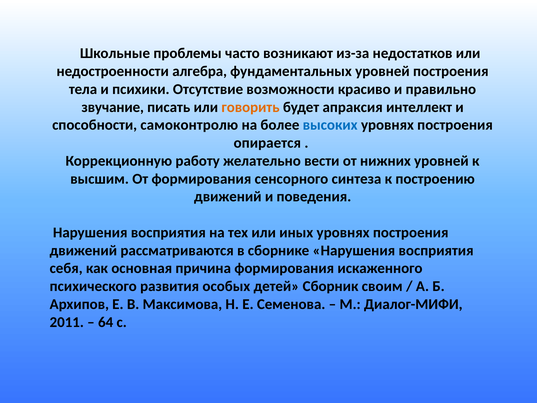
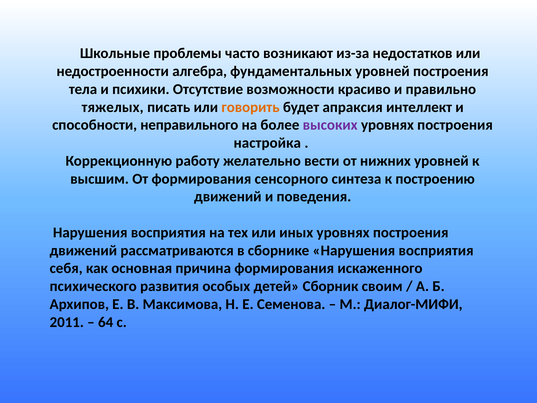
звучание: звучание -> тяжелых
самоконтролю: самоконтролю -> неправильного
высоких colour: blue -> purple
опирается: опирается -> настройка
